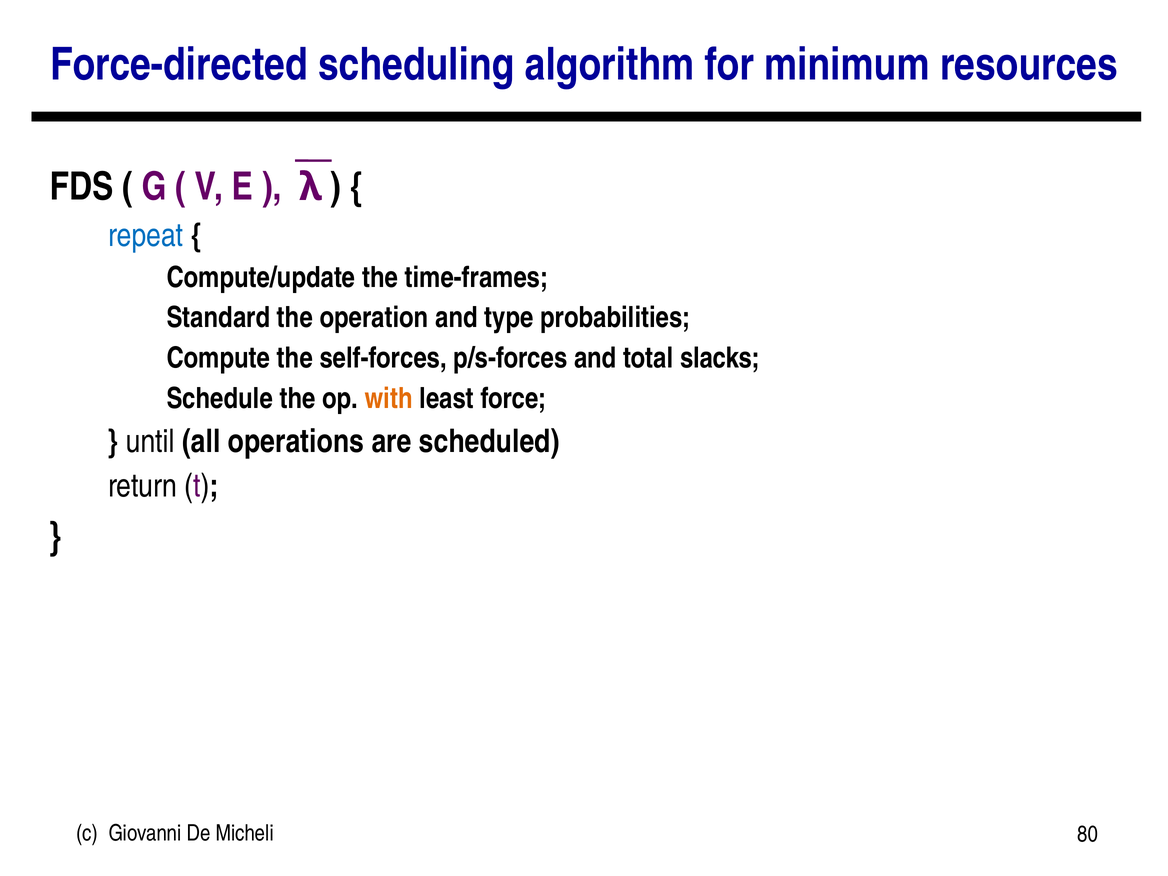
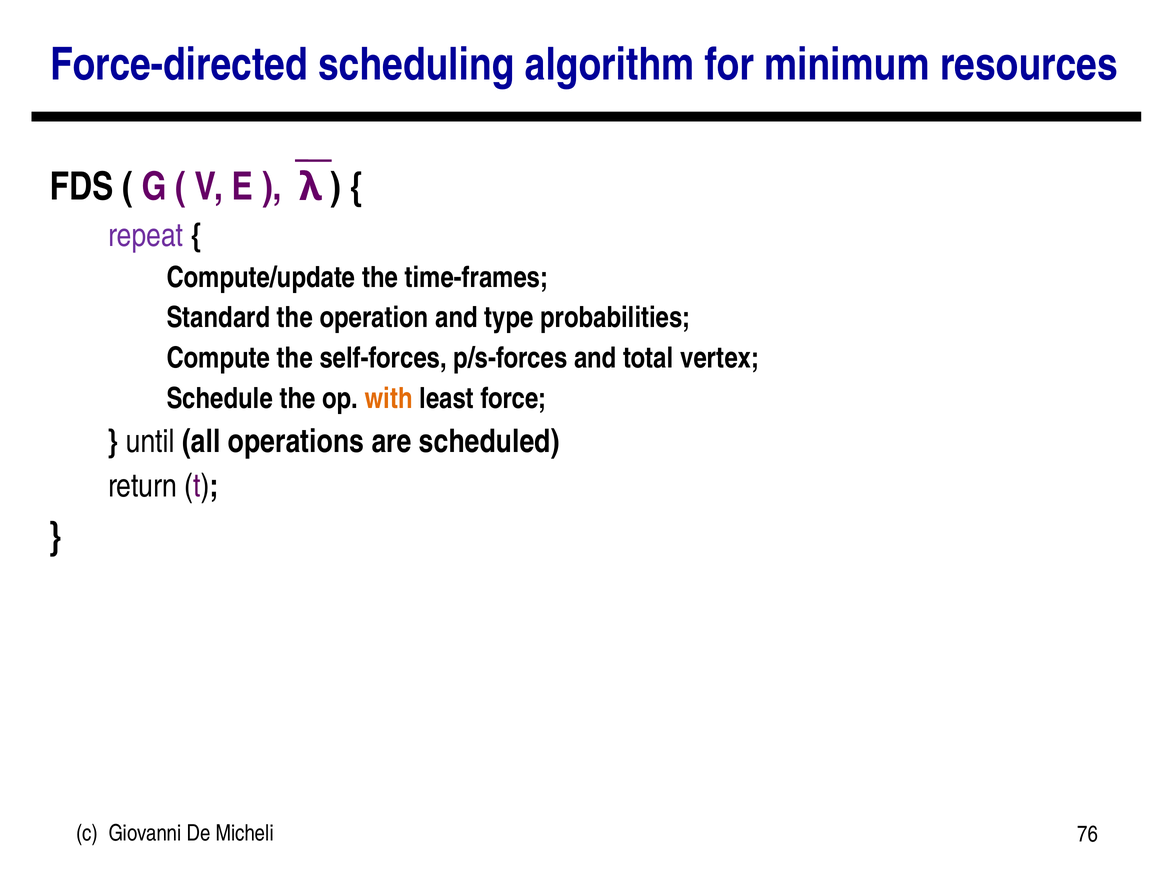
repeat colour: blue -> purple
slacks: slacks -> vertex
80: 80 -> 76
